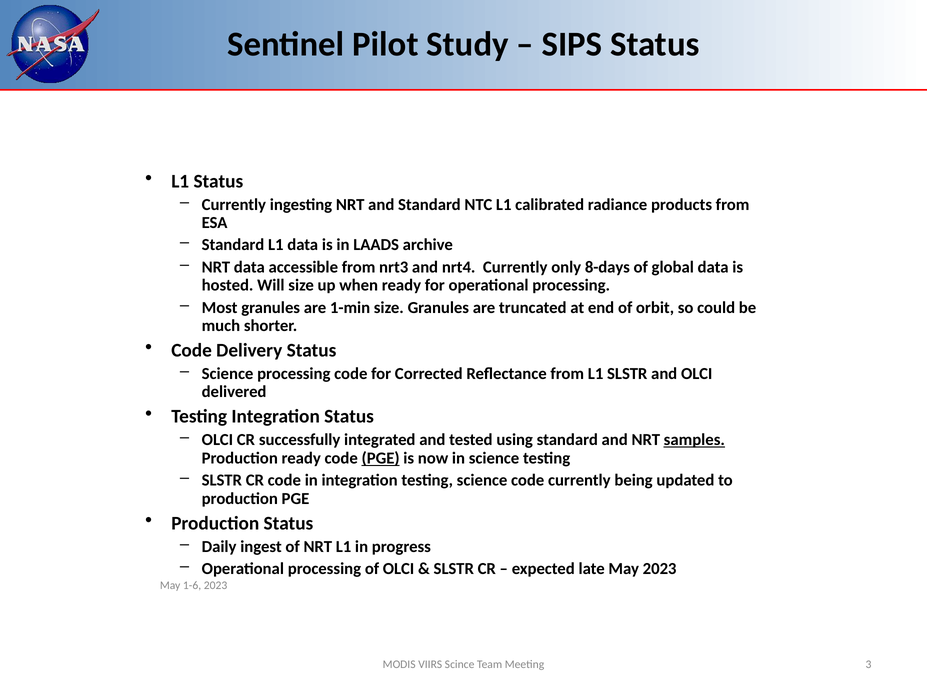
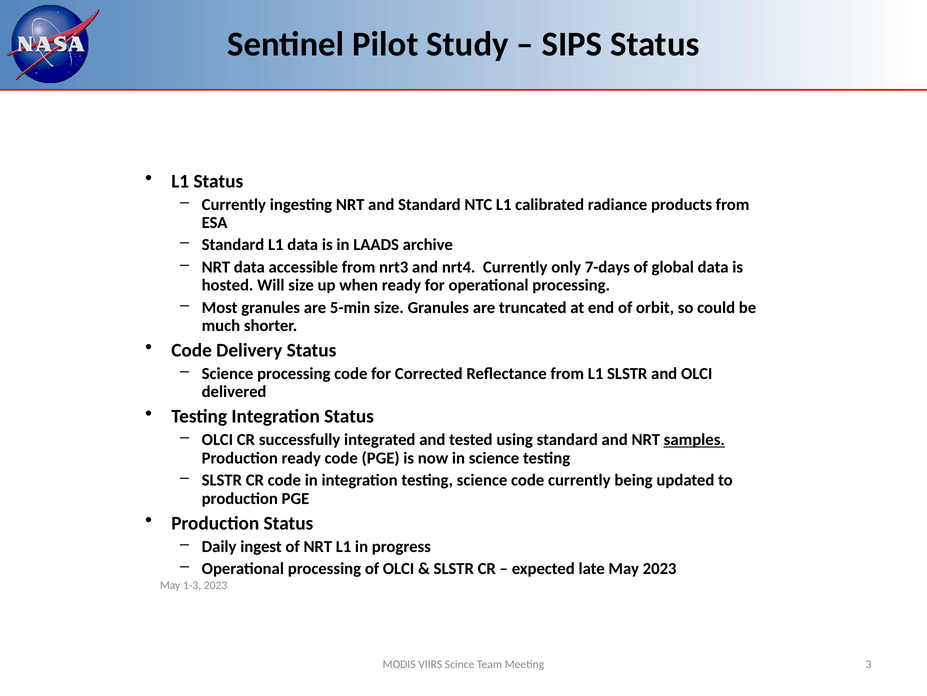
8-days: 8-days -> 7-days
1-min: 1-min -> 5-min
PGE at (381, 458) underline: present -> none
1-6: 1-6 -> 1-3
